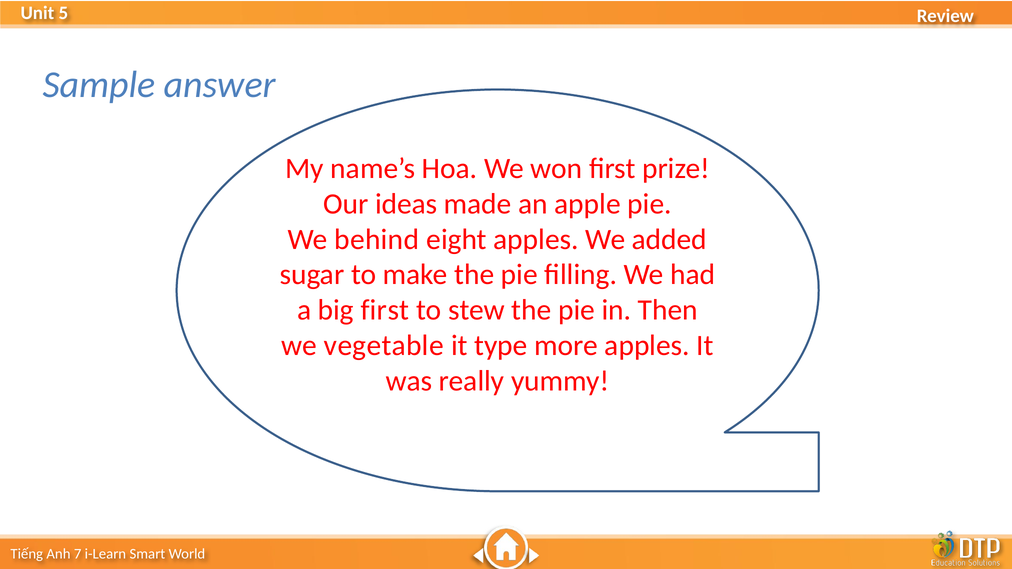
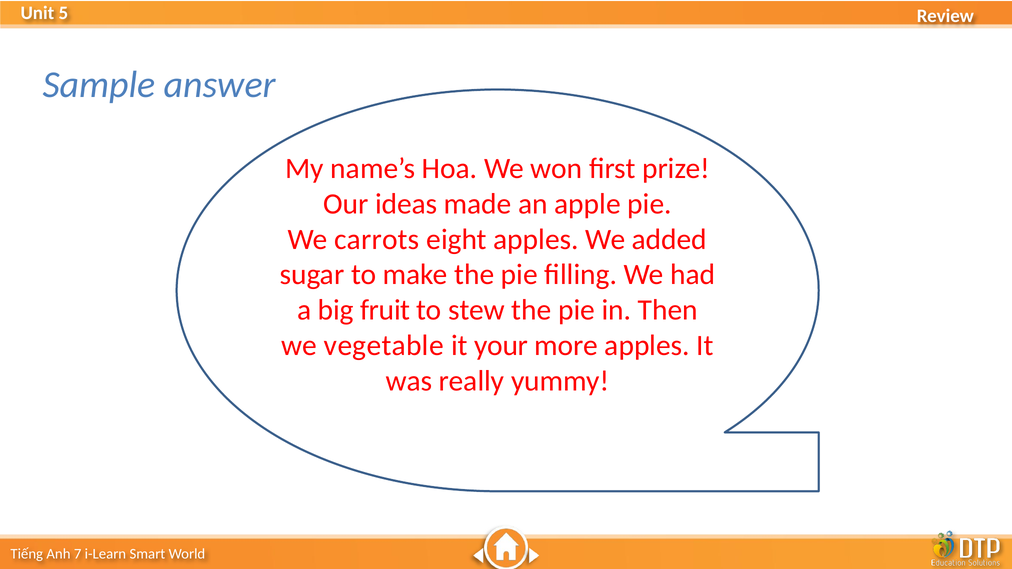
behind: behind -> carrots
big first: first -> fruit
type: type -> your
